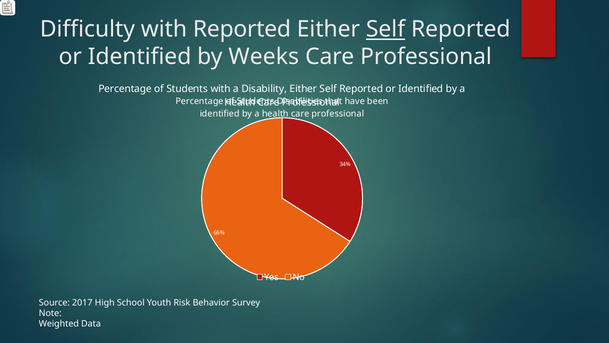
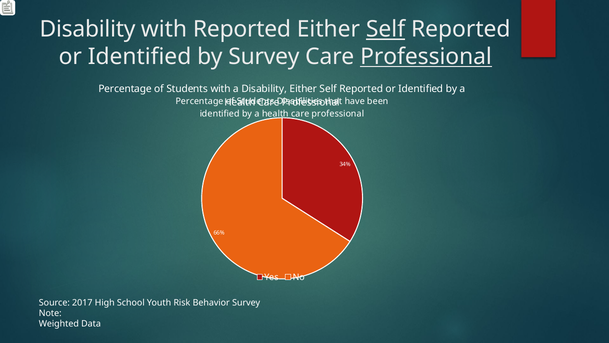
Difficulty at (87, 29): Difficulty -> Disability
by Weeks: Weeks -> Survey
Professional at (426, 57) underline: none -> present
